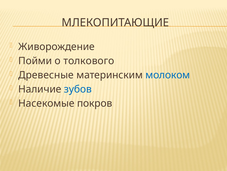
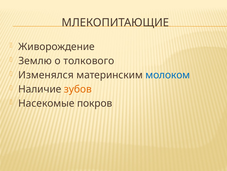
Пойми: Пойми -> Землю
Древесные: Древесные -> Изменялся
зубов colour: blue -> orange
